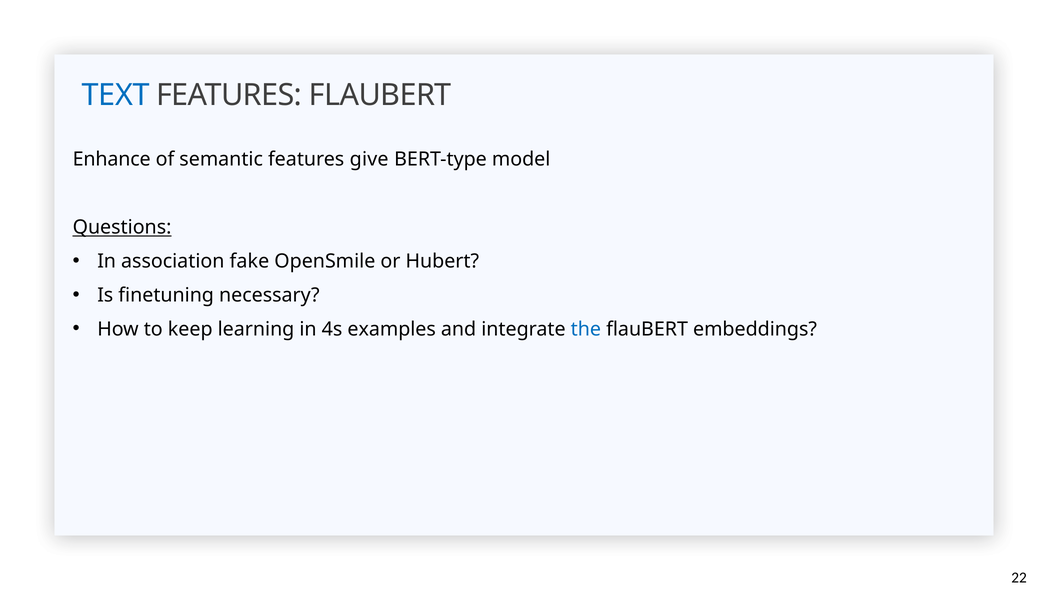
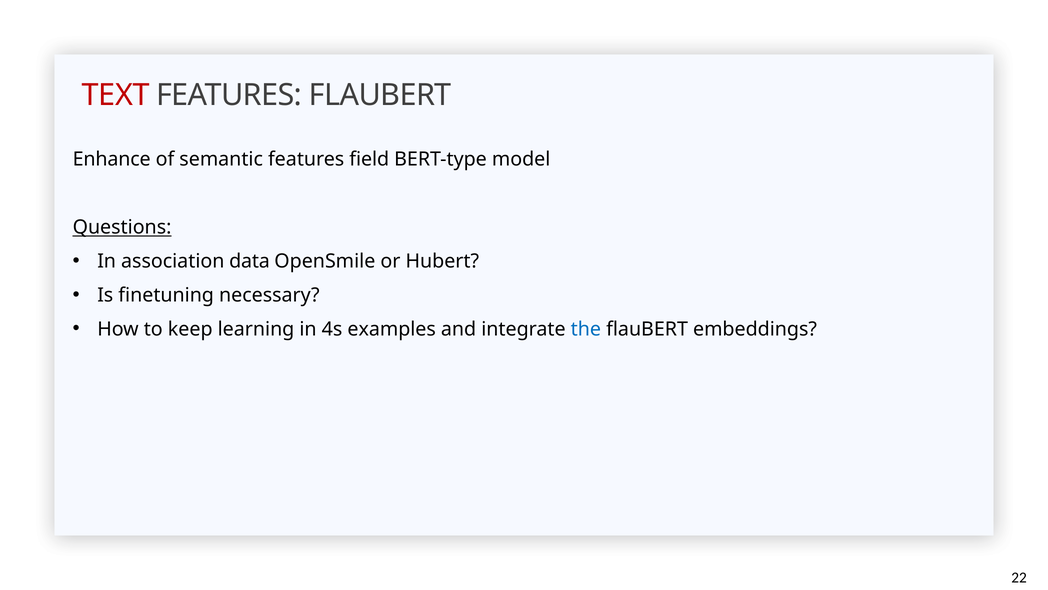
TEXT colour: blue -> red
give: give -> field
fake: fake -> data
